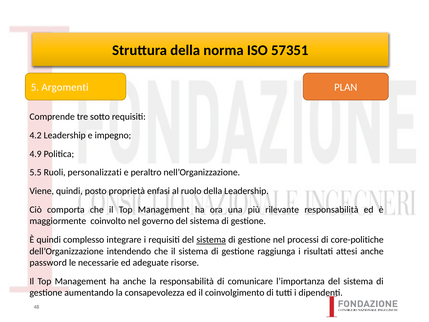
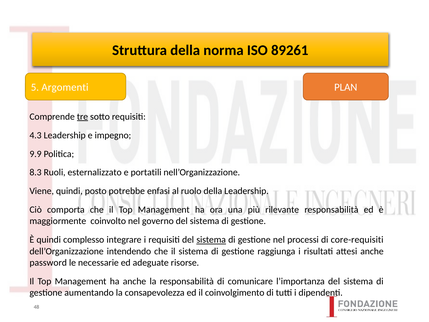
57351: 57351 -> 89261
tre underline: none -> present
4.2: 4.2 -> 4.3
4.9: 4.9 -> 9.9
5.5: 5.5 -> 8.3
personalizzati: personalizzati -> esternalizzato
peraltro: peraltro -> portatili
proprietà: proprietà -> potrebbe
core-politiche: core-politiche -> core-requisiti
